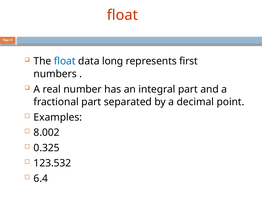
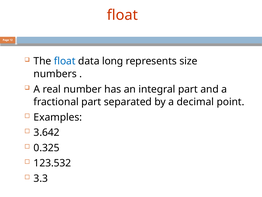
first: first -> size
8.002: 8.002 -> 3.642
6.4: 6.4 -> 3.3
